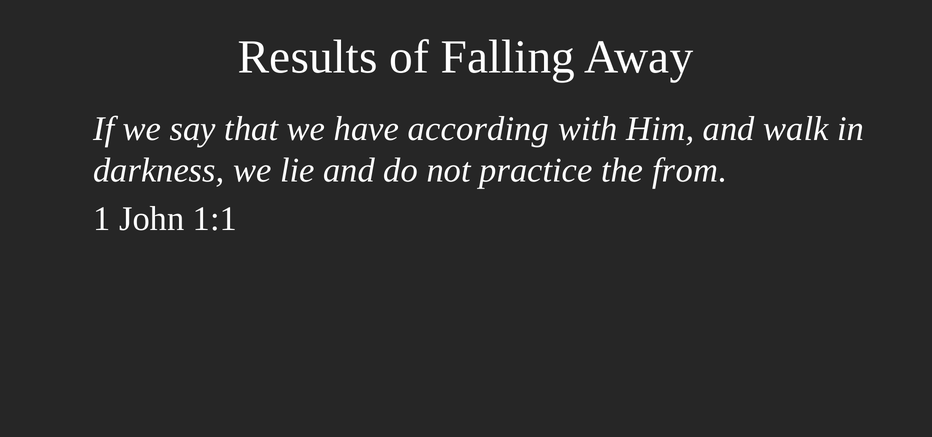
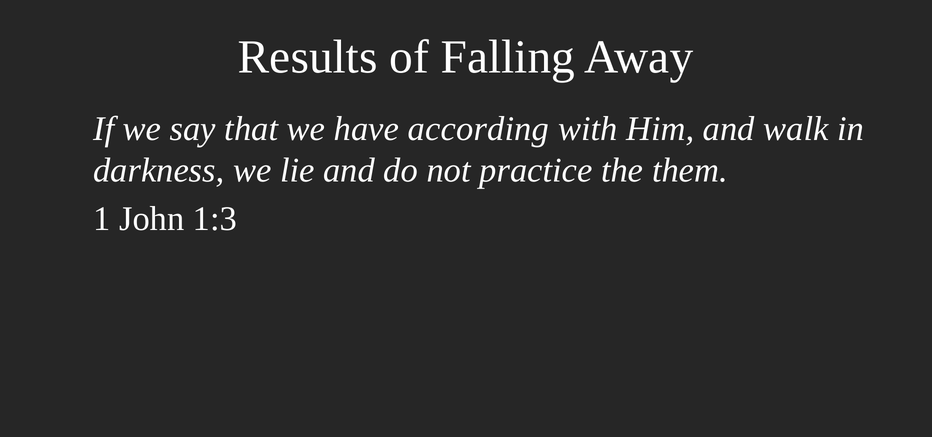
from: from -> them
1:1: 1:1 -> 1:3
